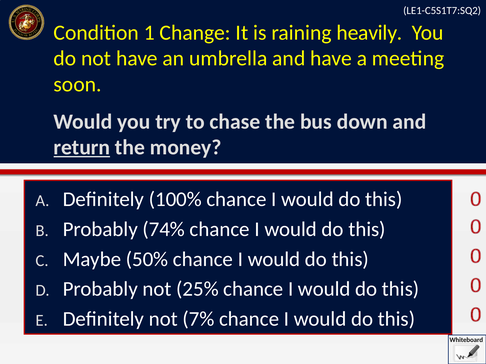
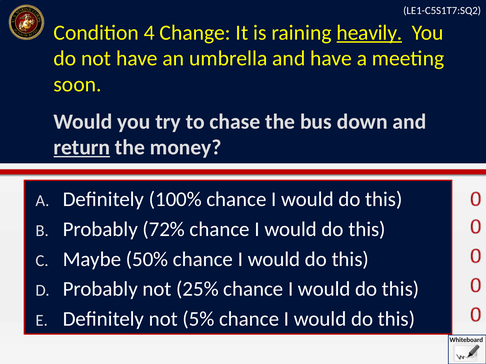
1: 1 -> 4
heavily underline: none -> present
74%: 74% -> 72%
7%: 7% -> 5%
